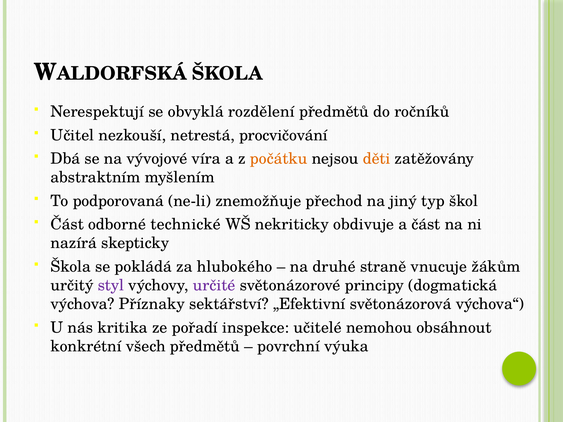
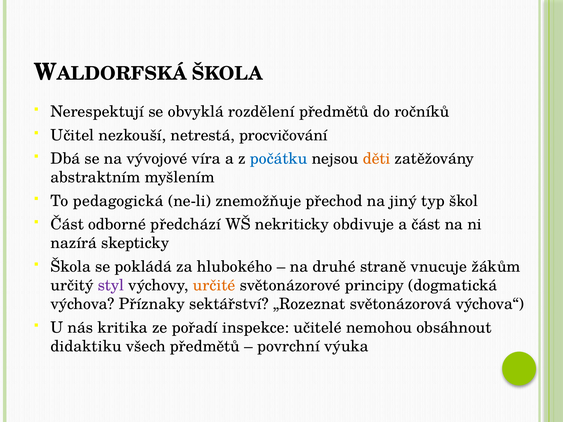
počátku colour: orange -> blue
podporovaná: podporovaná -> pedagogická
technické: technické -> předchází
určité colour: purple -> orange
„Efektivní: „Efektivní -> „Rozeznat
konkrétní: konkrétní -> didaktiku
